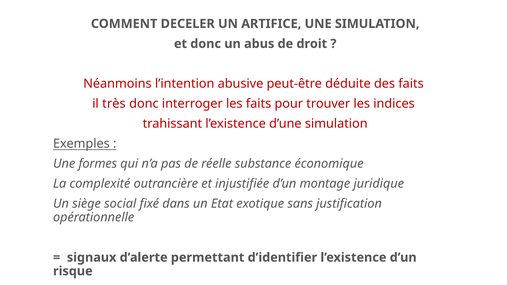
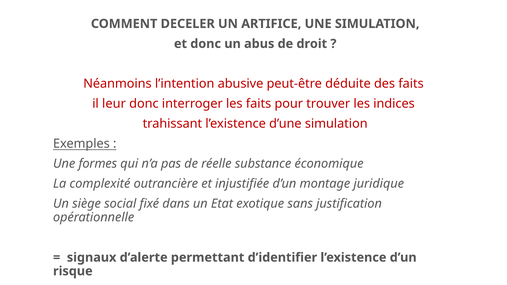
très: très -> leur
